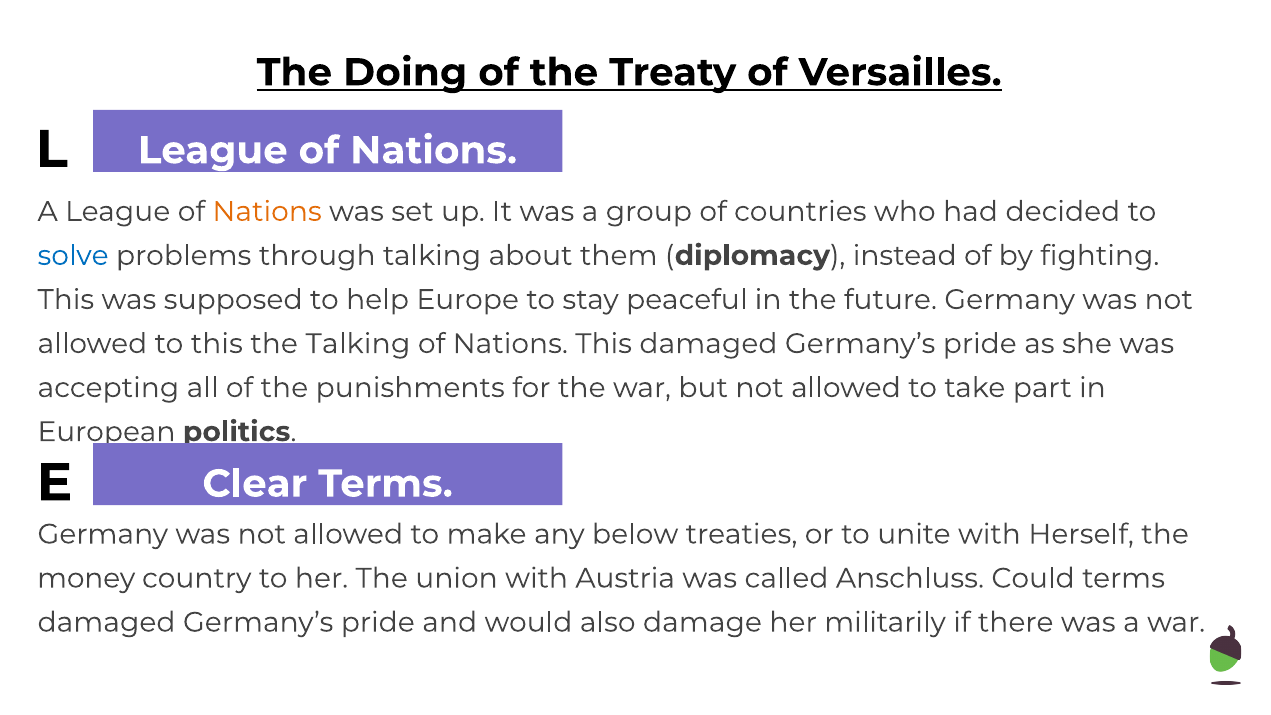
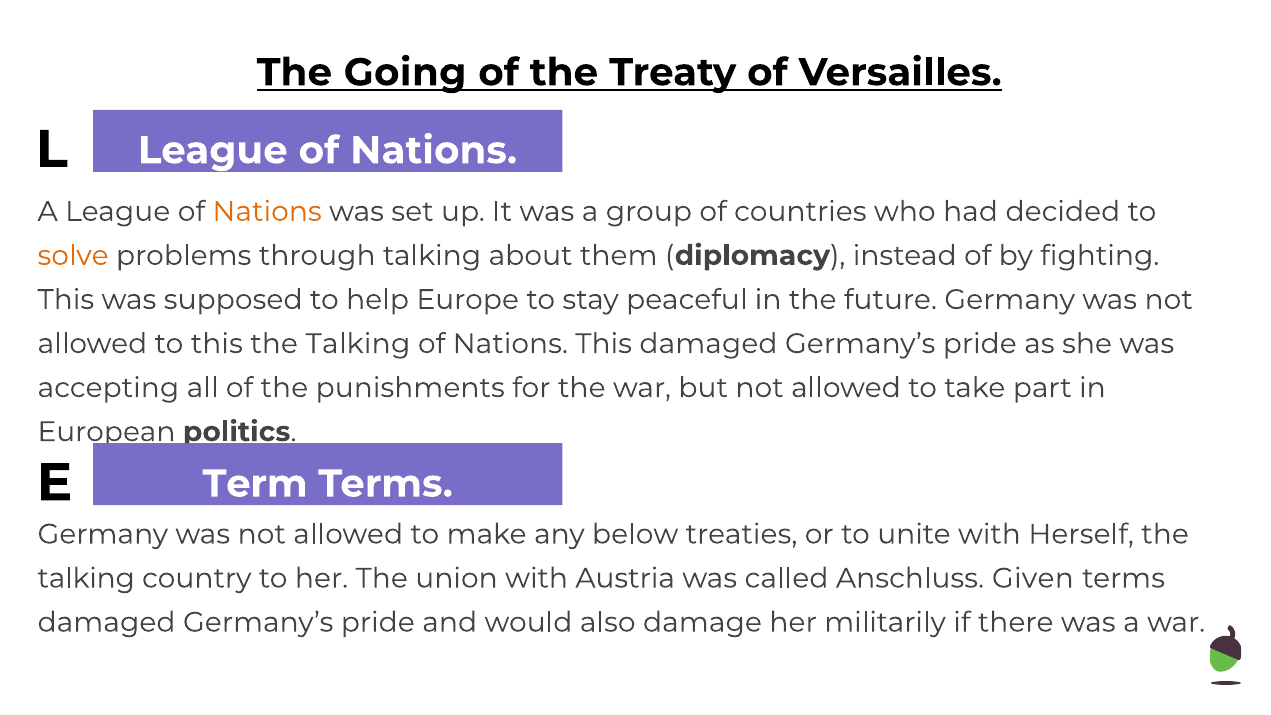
Doing: Doing -> Going
solve colour: blue -> orange
Clear: Clear -> Term
money at (86, 578): money -> talking
Could: Could -> Given
